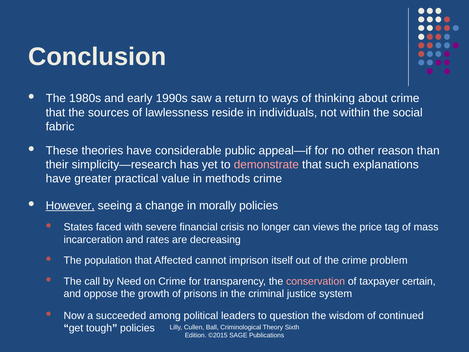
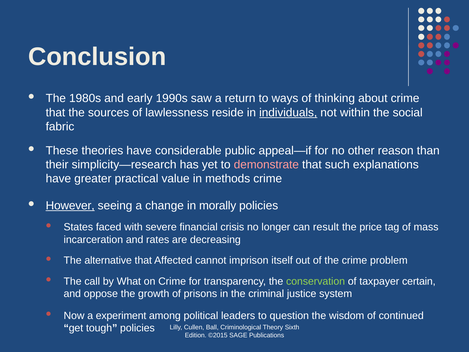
individuals underline: none -> present
views: views -> result
population: population -> alternative
Need: Need -> What
conservation colour: pink -> light green
succeeded: succeeded -> experiment
